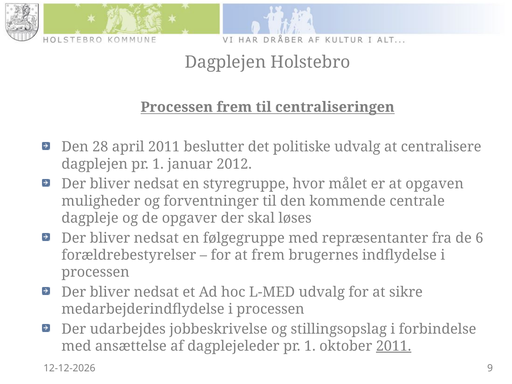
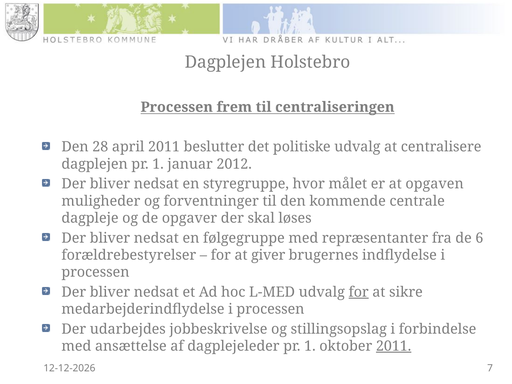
at frem: frem -> giver
for at (359, 292) underline: none -> present
9: 9 -> 7
